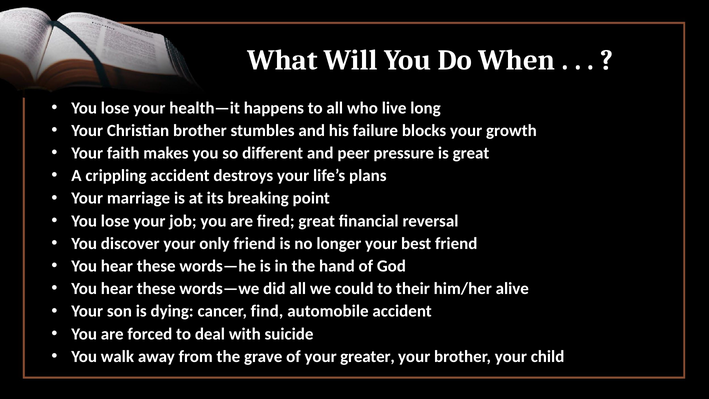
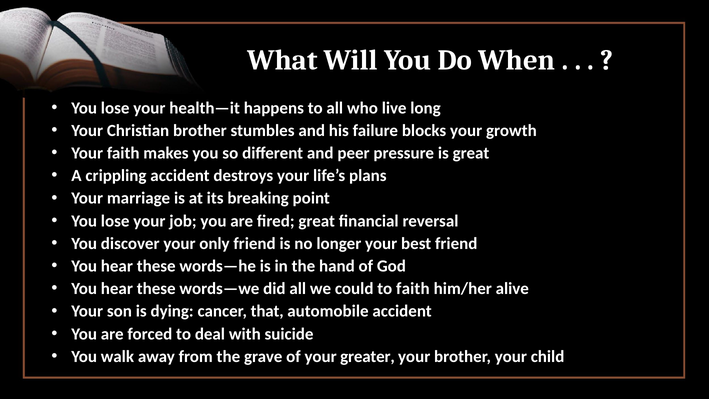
to their: their -> faith
find: find -> that
